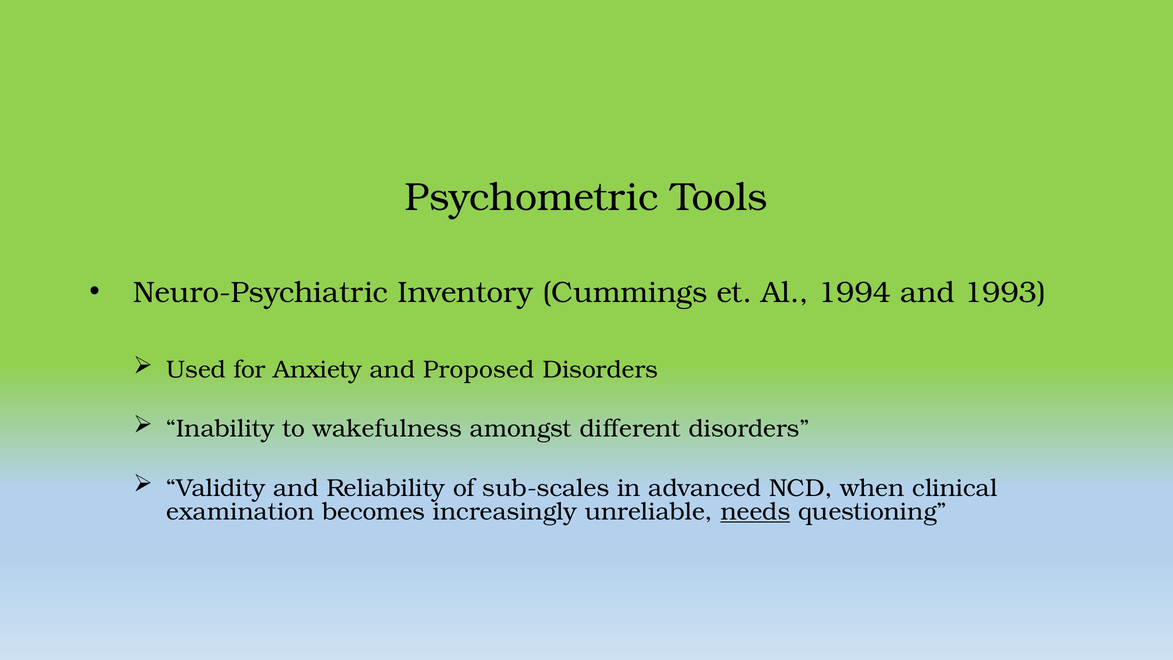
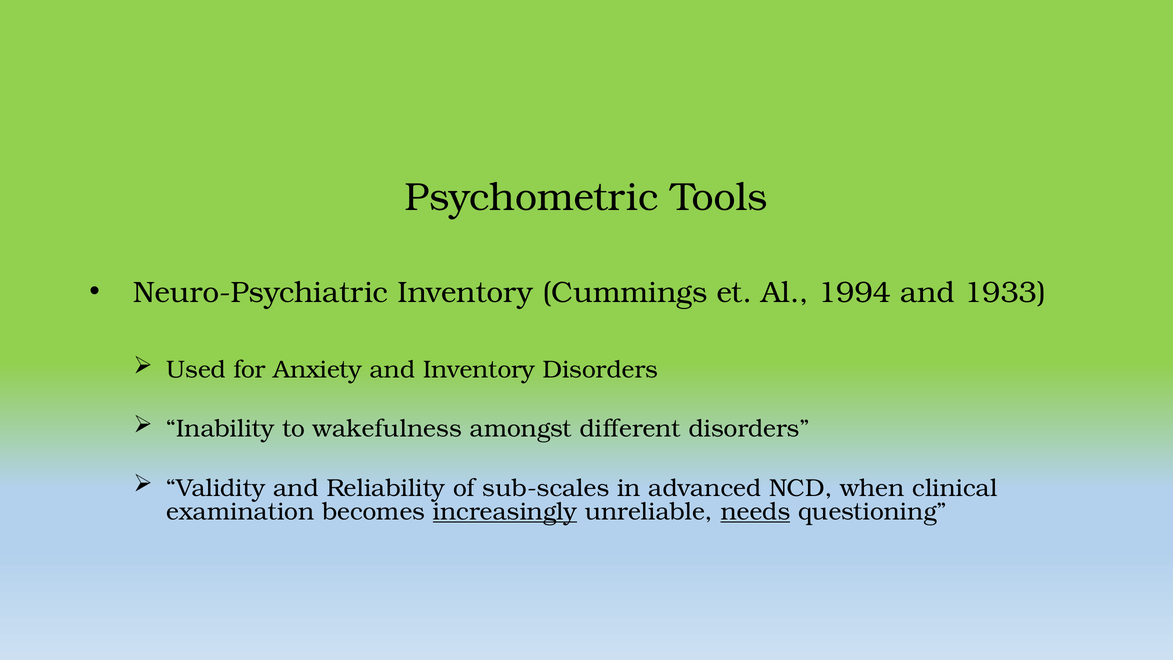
1993: 1993 -> 1933
and Proposed: Proposed -> Inventory
increasingly underline: none -> present
